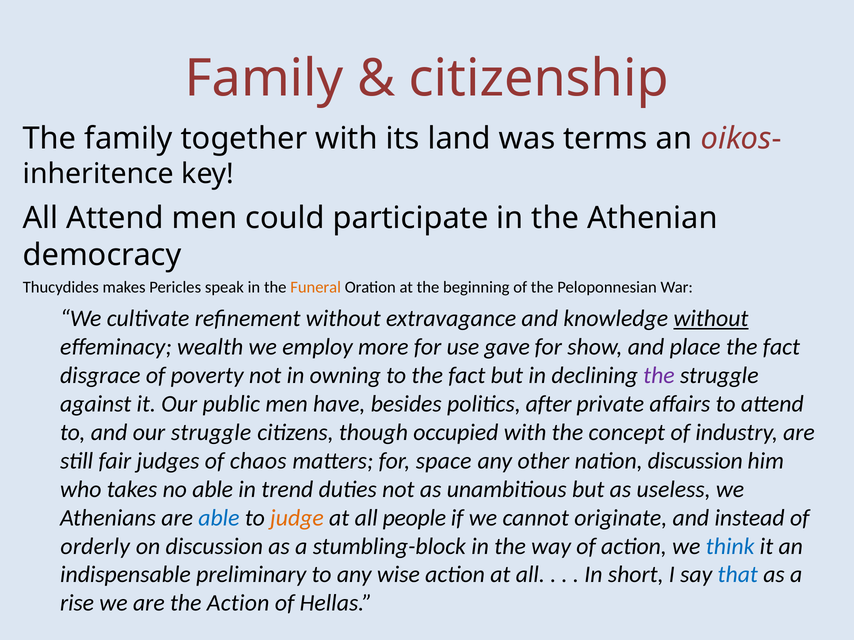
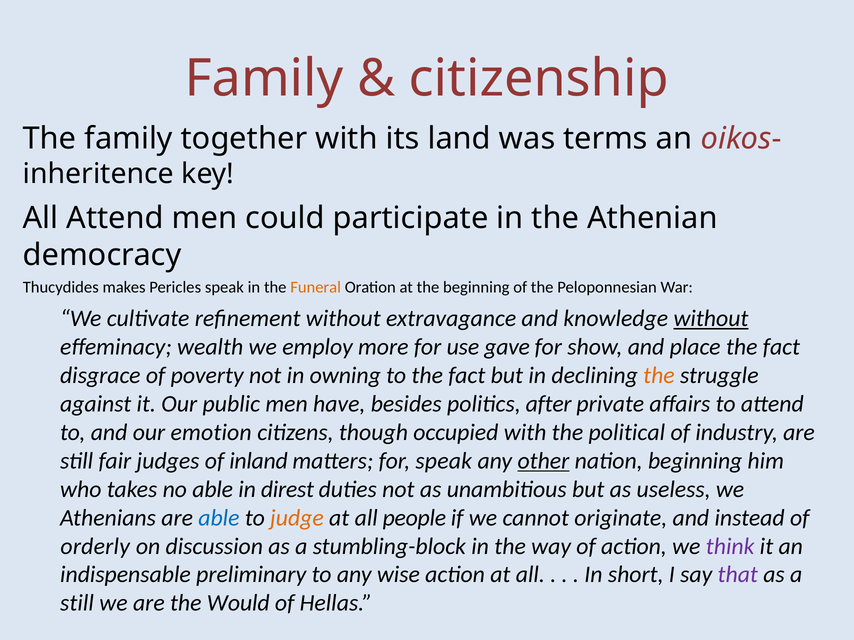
the at (659, 376) colour: purple -> orange
our struggle: struggle -> emotion
concept: concept -> political
chaos: chaos -> inland
for space: space -> speak
other underline: none -> present
nation discussion: discussion -> beginning
trend: trend -> direst
think colour: blue -> purple
that colour: blue -> purple
rise at (77, 604): rise -> still
the Action: Action -> Would
